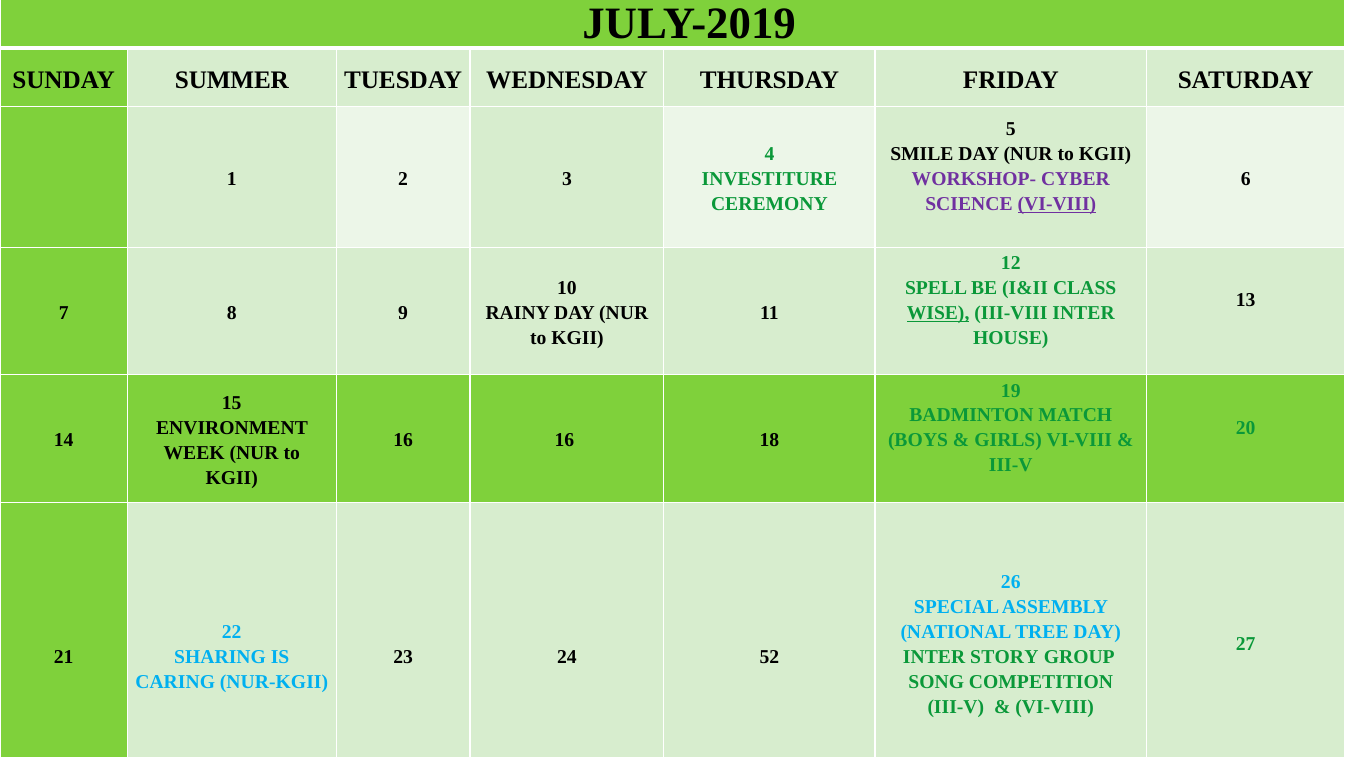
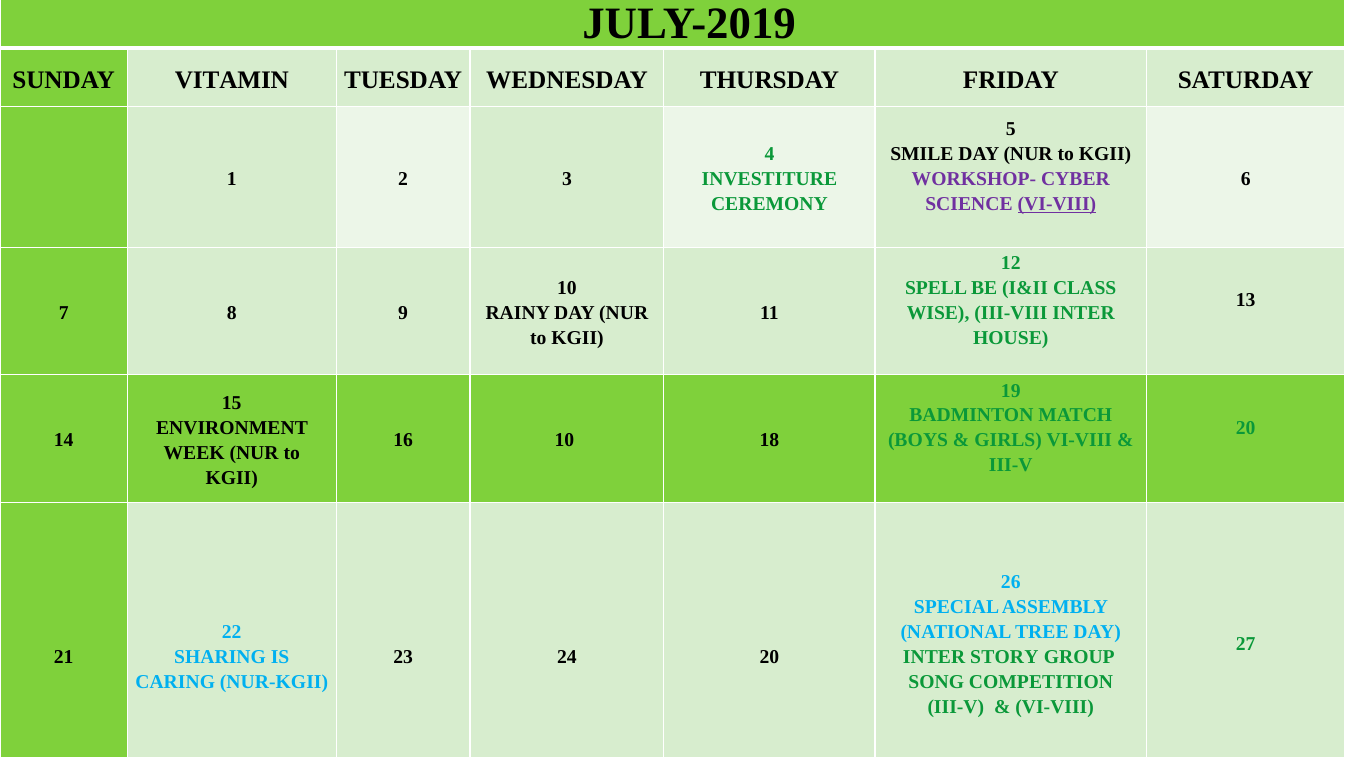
SUMMER: SUMMER -> VITAMIN
WISE underline: present -> none
16 16: 16 -> 10
24 52: 52 -> 20
